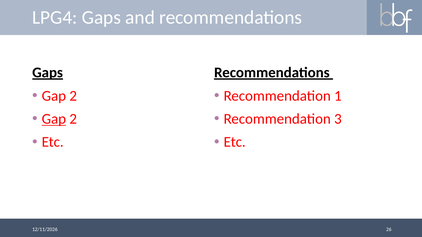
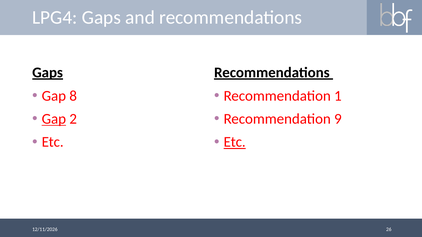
2 at (73, 96): 2 -> 8
3: 3 -> 9
Etc at (235, 142) underline: none -> present
